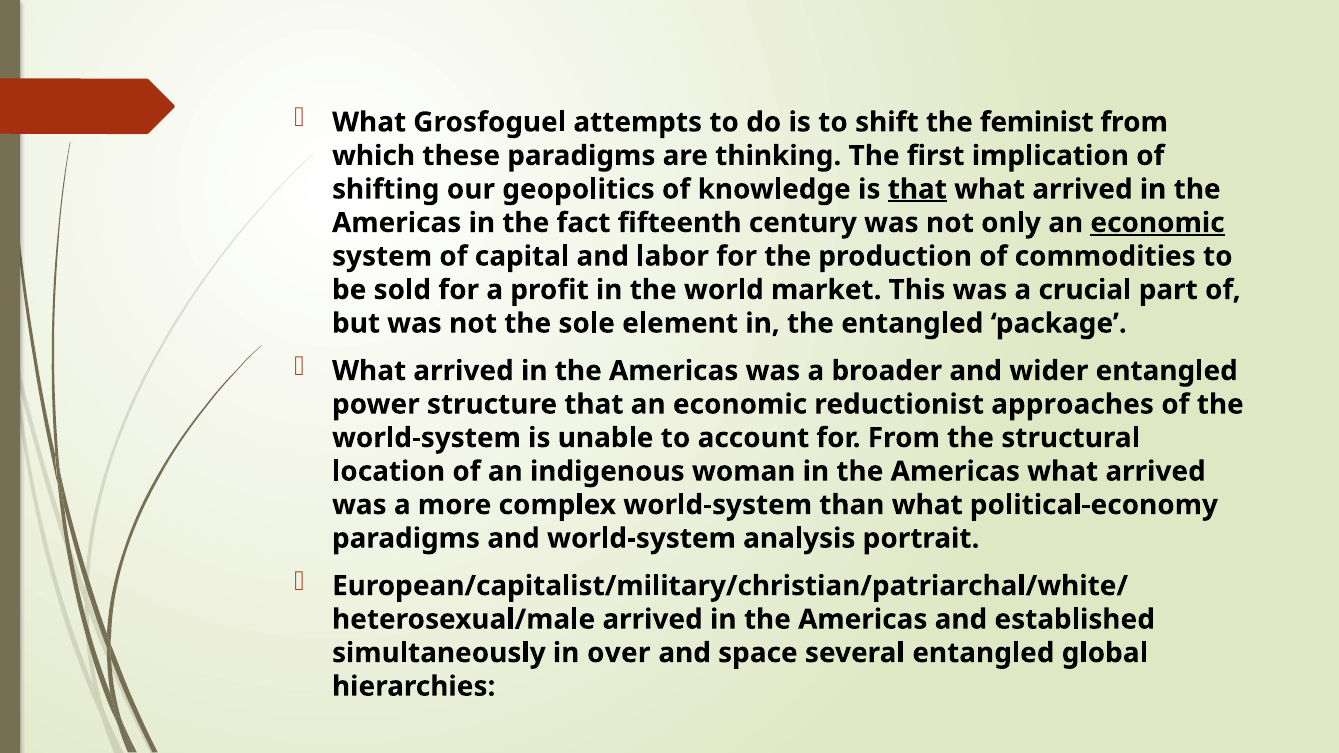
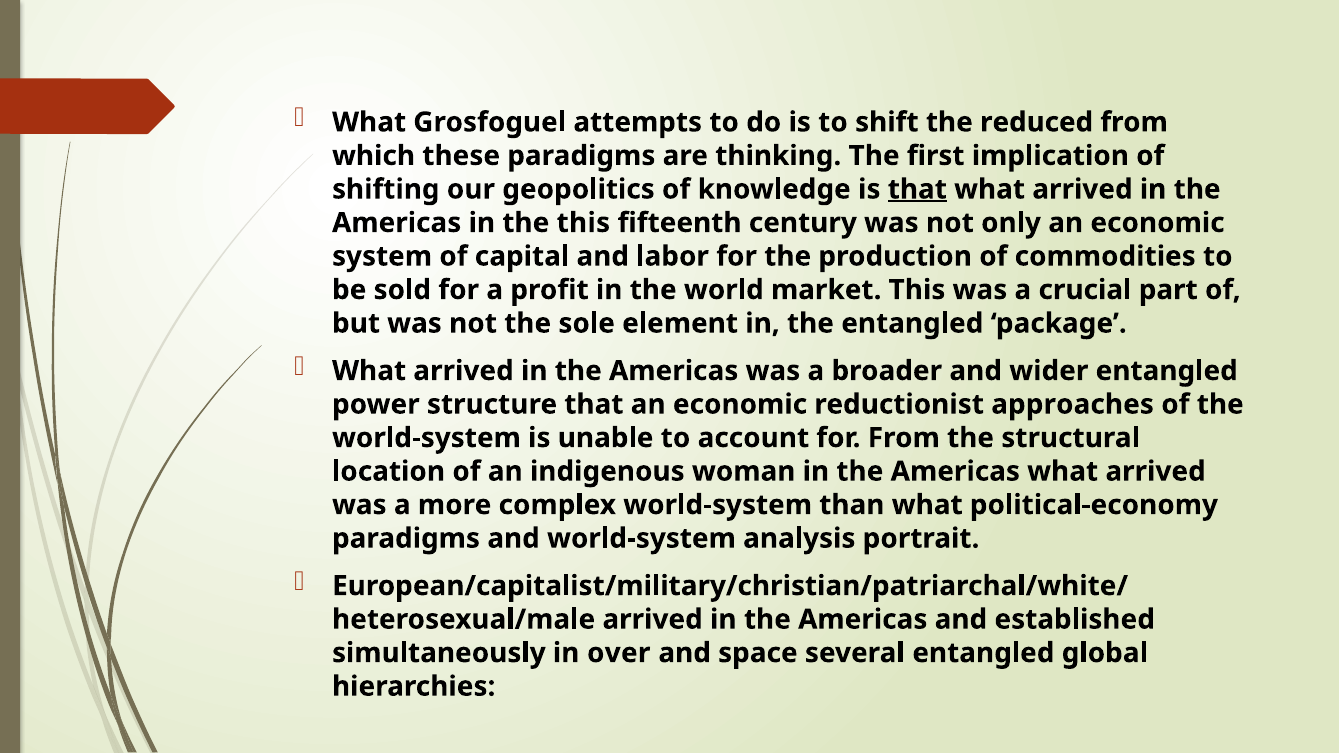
feminist: feminist -> reduced
the fact: fact -> this
economic at (1157, 223) underline: present -> none
